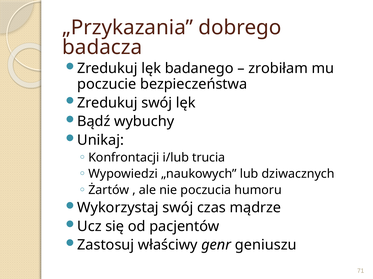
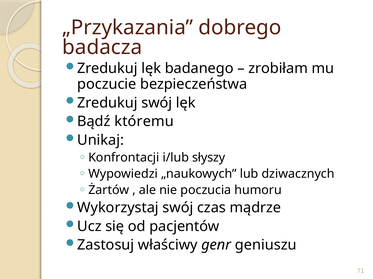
wybuchy: wybuchy -> któremu
trucia: trucia -> słyszy
